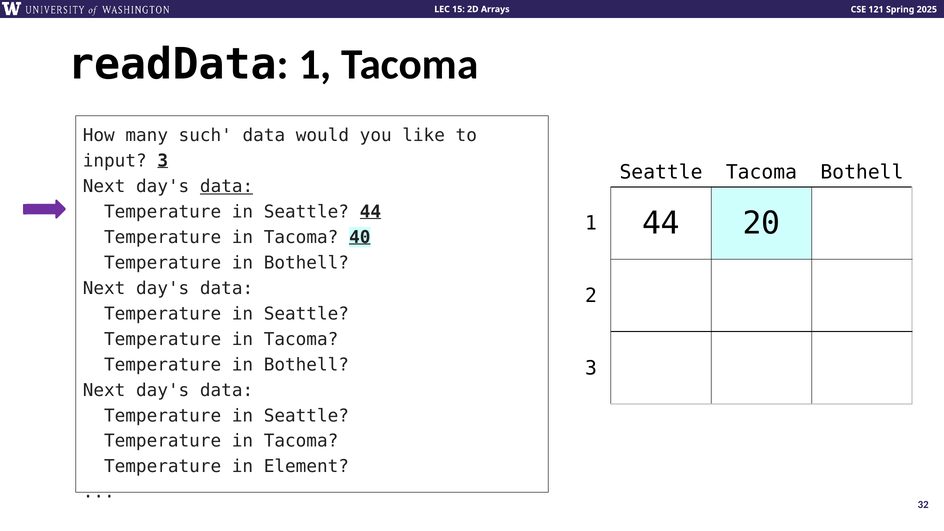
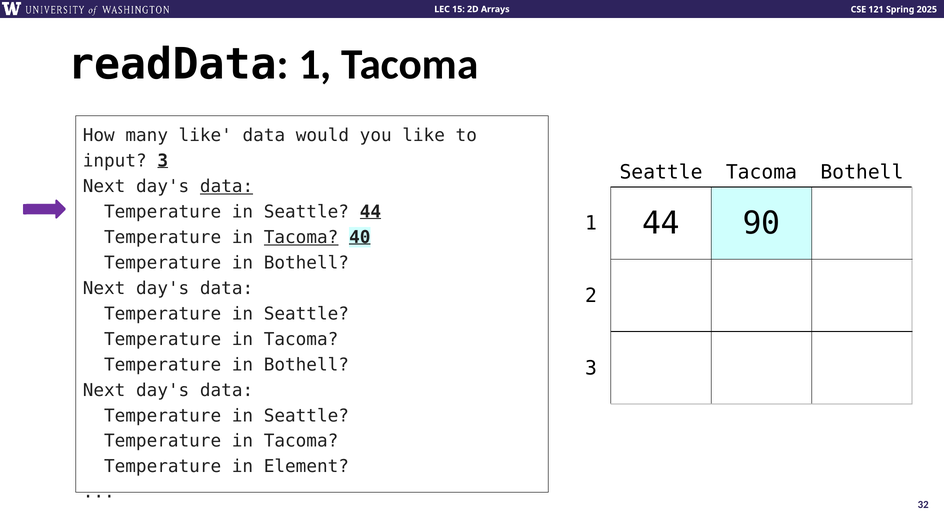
many such: such -> like
20: 20 -> 90
Tacoma at (301, 237) underline: none -> present
